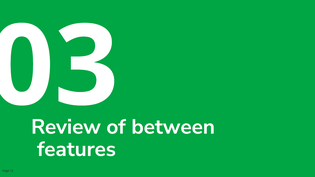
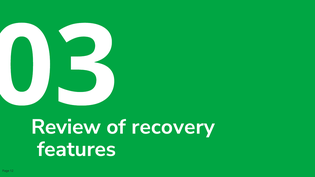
between: between -> recovery
